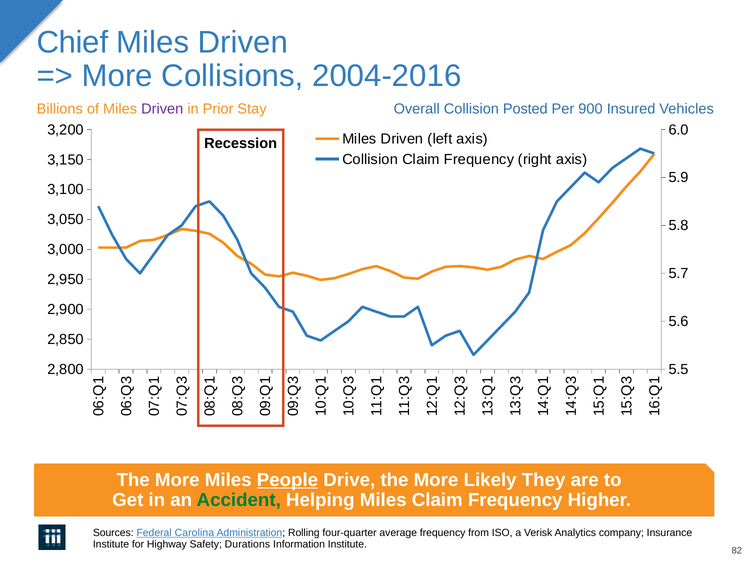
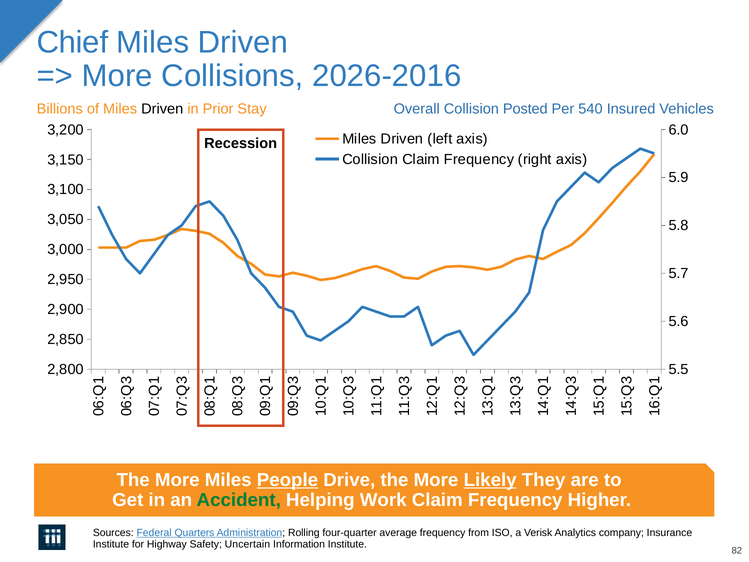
2004-2016: 2004-2016 -> 2026-2016
Driven at (162, 109) colour: purple -> black
900: 900 -> 540
Likely underline: none -> present
Helping Miles: Miles -> Work
Carolina: Carolina -> Quarters
Durations: Durations -> Uncertain
